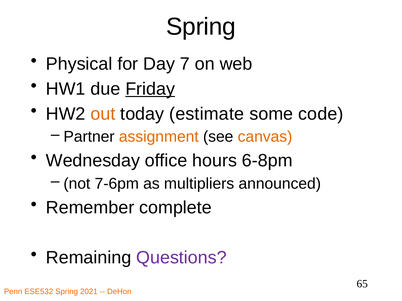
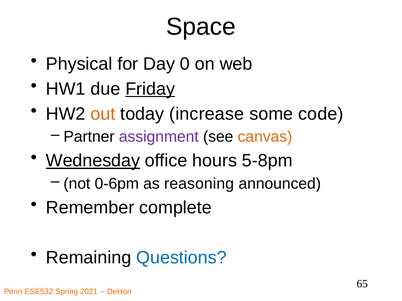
Spring at (201, 27): Spring -> Space
7: 7 -> 0
estimate: estimate -> increase
assignment colour: orange -> purple
Wednesday underline: none -> present
6-8pm: 6-8pm -> 5-8pm
7-6pm: 7-6pm -> 0-6pm
multipliers: multipliers -> reasoning
Questions colour: purple -> blue
